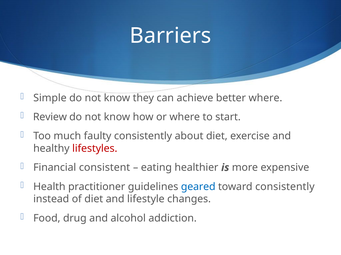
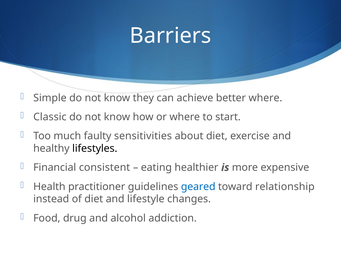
Review: Review -> Classic
faulty consistently: consistently -> sensitivities
lifestyles colour: red -> black
toward consistently: consistently -> relationship
